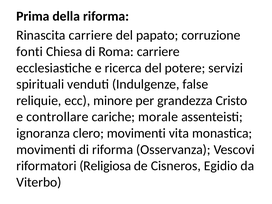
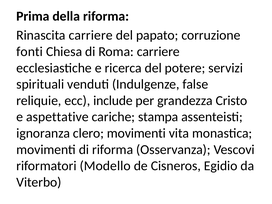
minore: minore -> include
controllare: controllare -> aspettative
morale: morale -> stampa
Religiosa: Religiosa -> Modello
